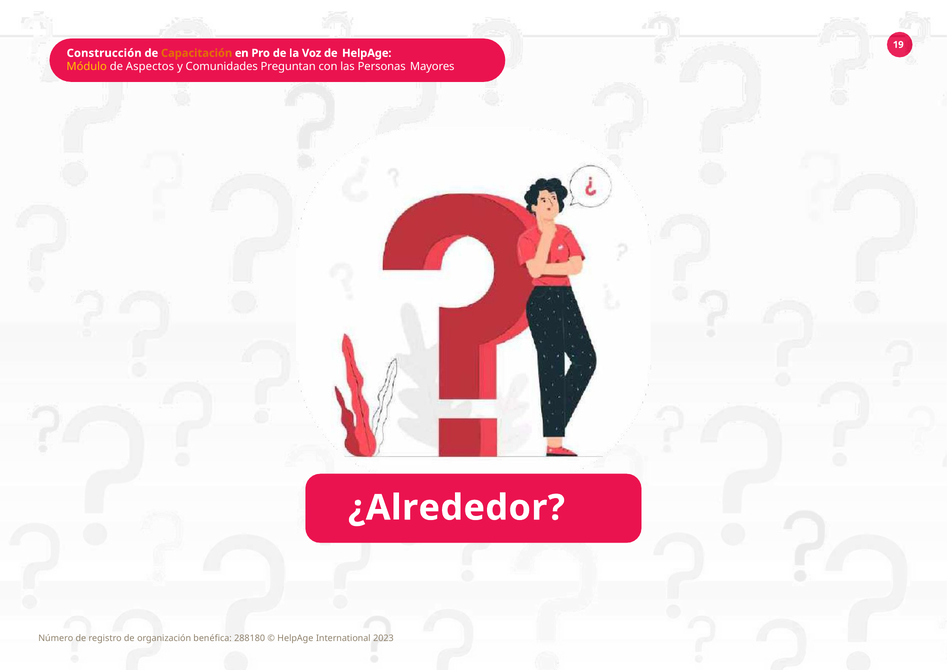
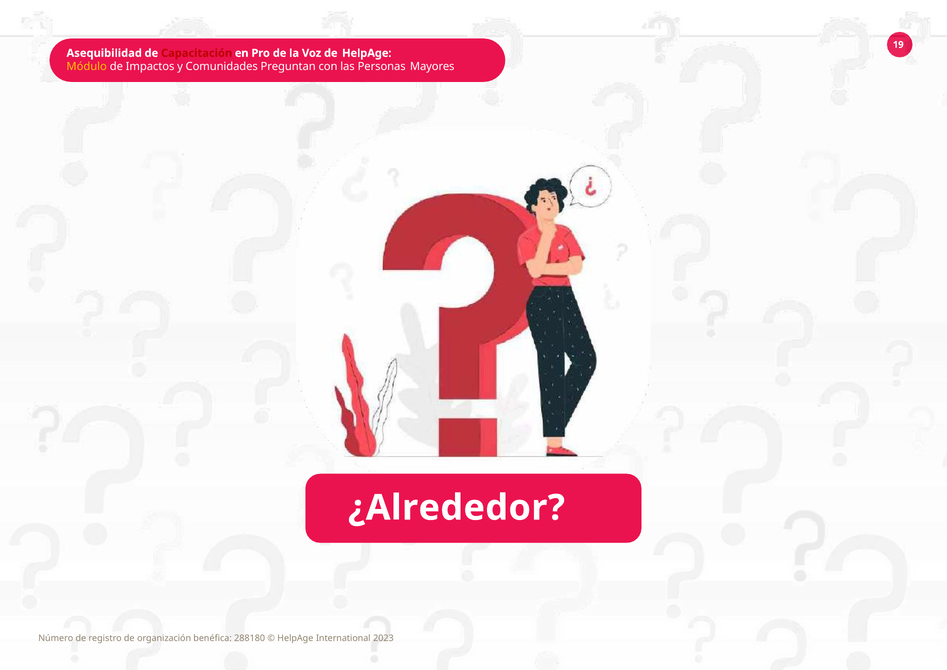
Construcción: Construcción -> Asequibilidad
Capacitación colour: orange -> red
Aspectos: Aspectos -> Impactos
